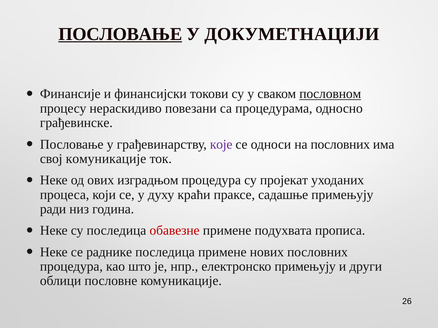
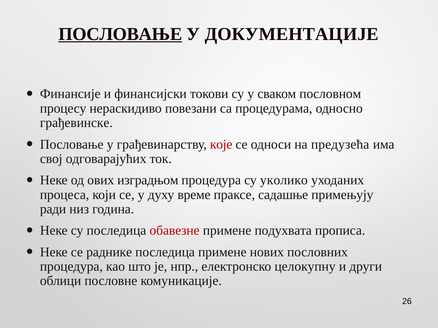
ДОКУМЕТНАЦИЈИ: ДОКУМЕТНАЦИЈИ -> ДОКУМЕНТАЦИЈЕ
пословном underline: present -> none
које colour: purple -> red
на пословних: пословних -> предузећа
свој комуникације: комуникације -> одговарајућих
пројекат: пројекат -> уколико
краћи: краћи -> време
електронско примењују: примењују -> целокупну
